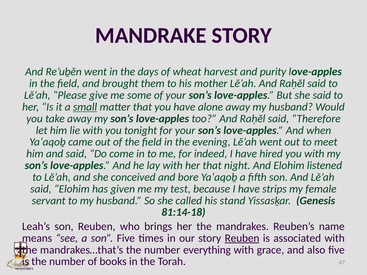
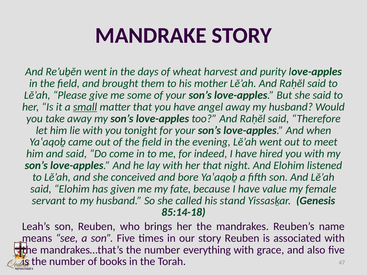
alone: alone -> angel
test: test -> fate
strips: strips -> value
81:14-18: 81:14-18 -> 85:14-18
Reuben at (242, 238) underline: present -> none
